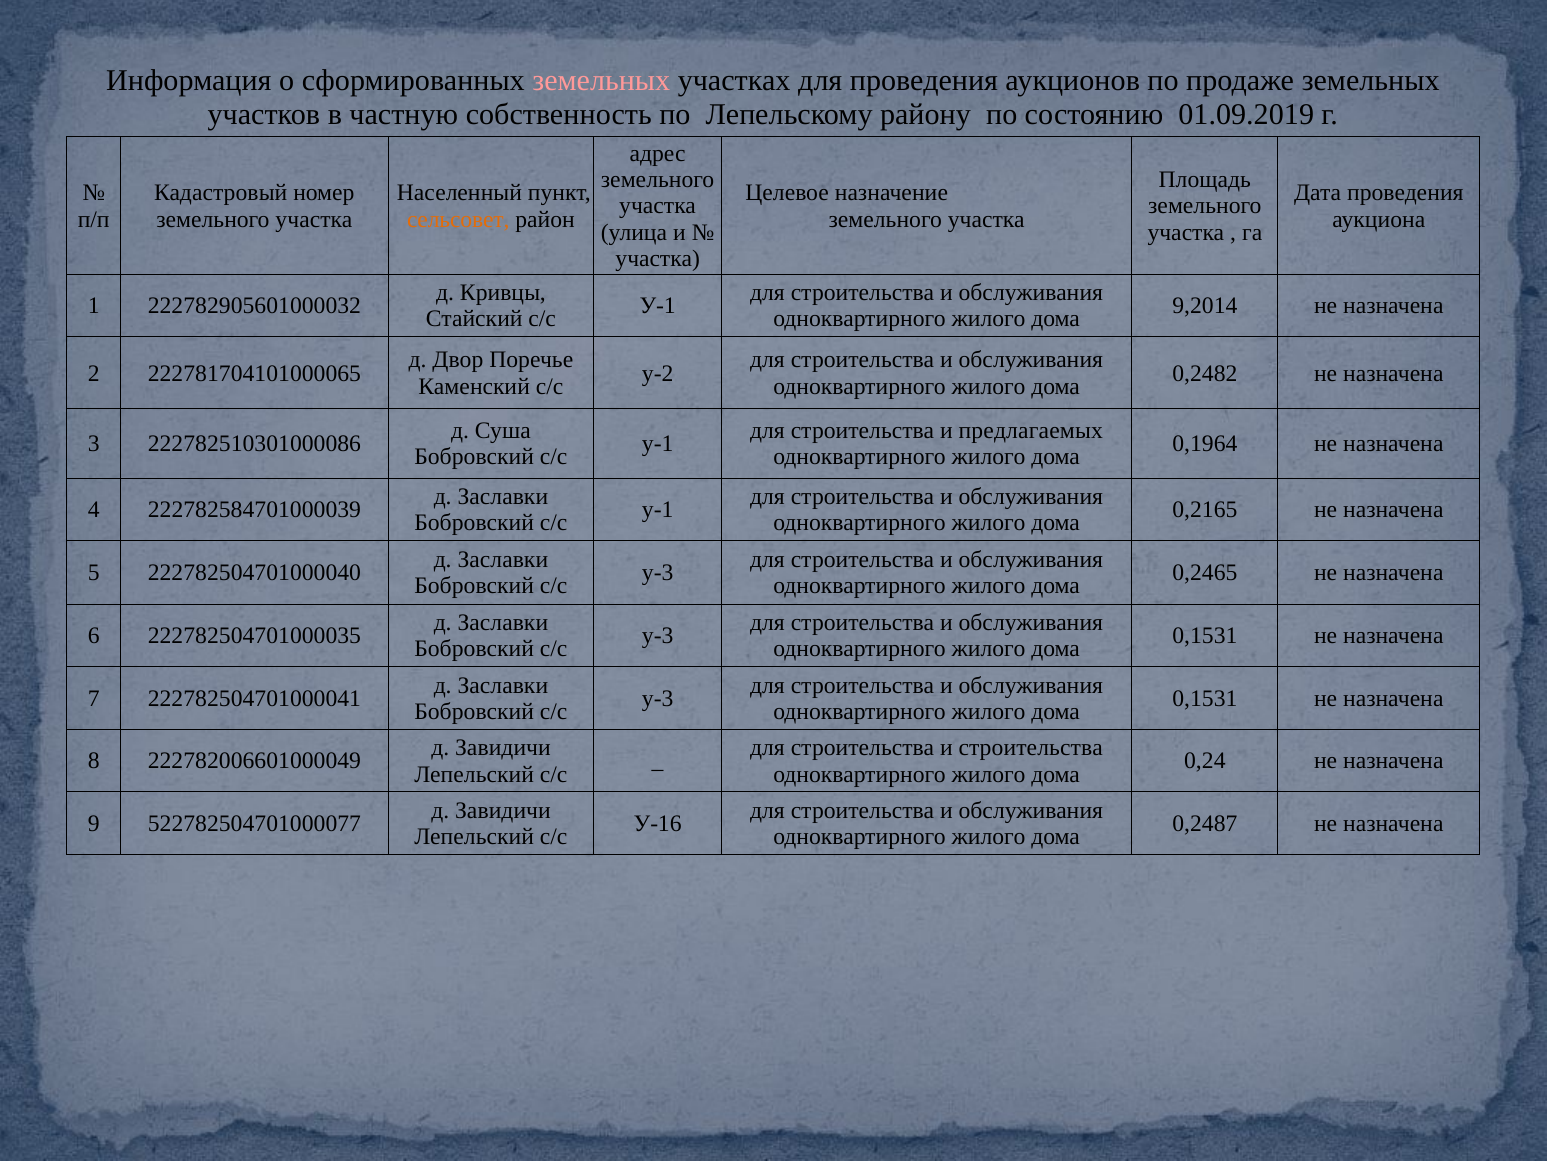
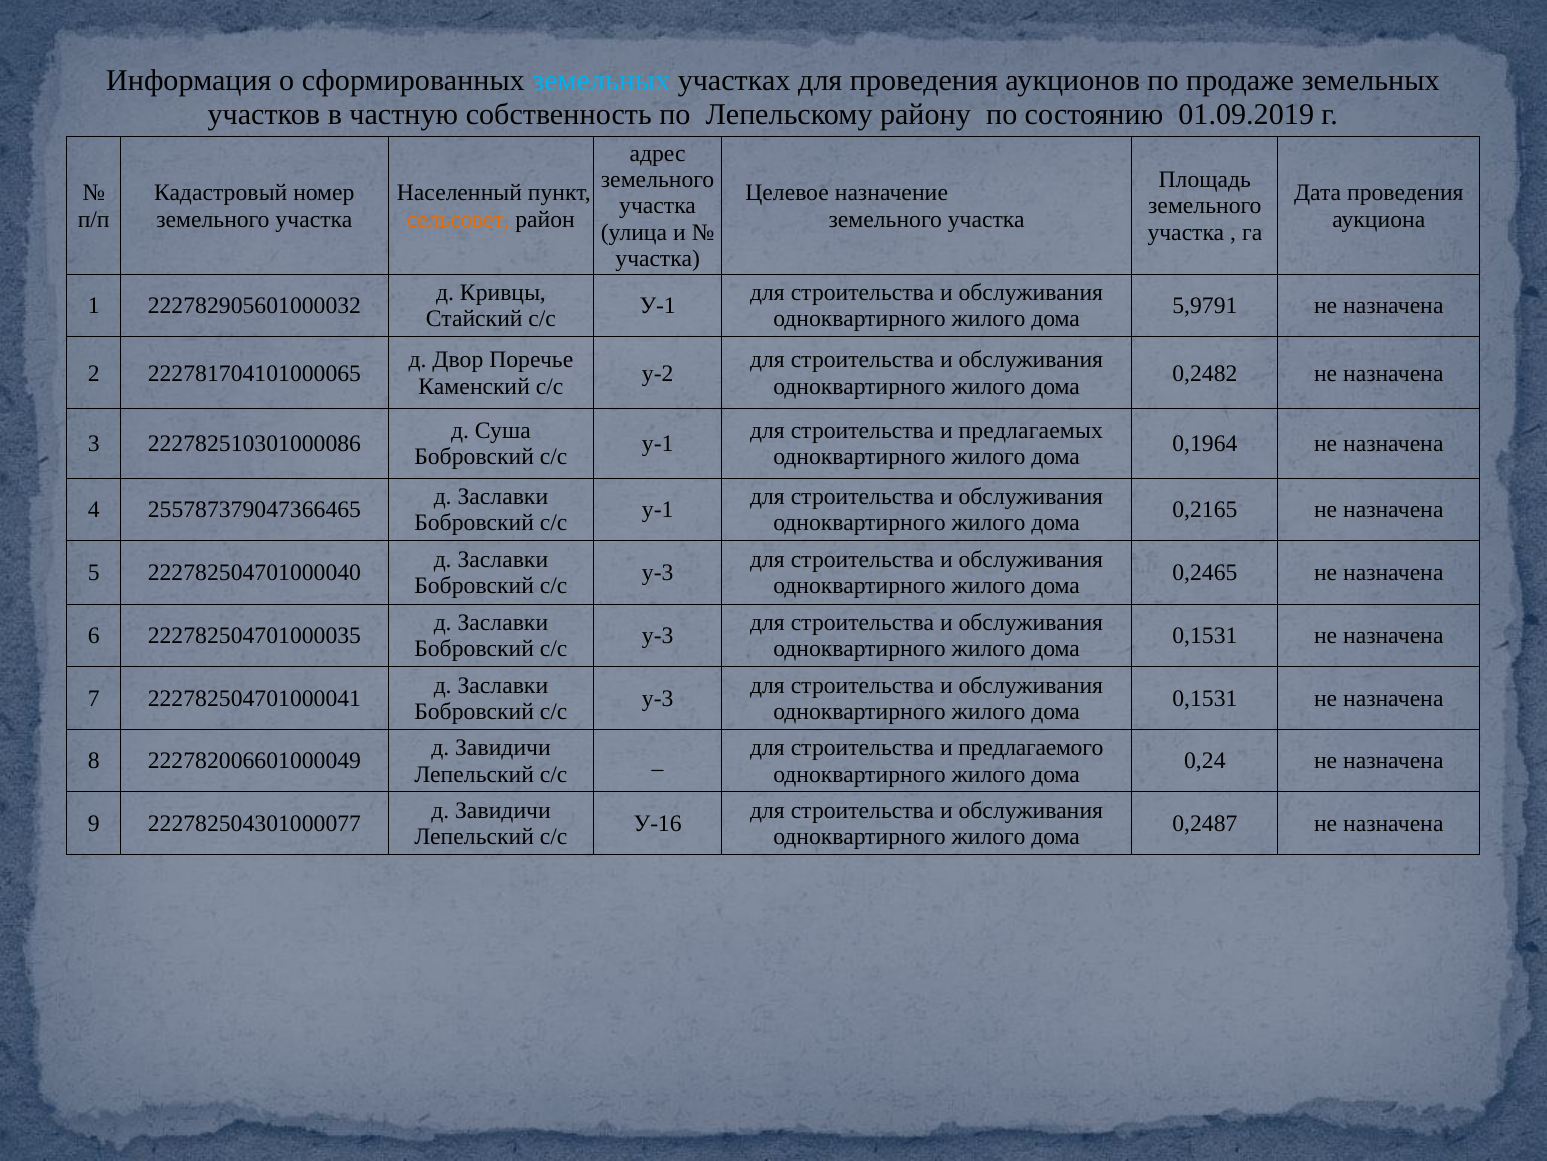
земельных at (601, 81) colour: pink -> light blue
9,2014: 9,2014 -> 5,9791
222782584701000039: 222782584701000039 -> 255787379047366465
и строительства: строительства -> предлагаемого
522782504701000077: 522782504701000077 -> 222782504301000077
